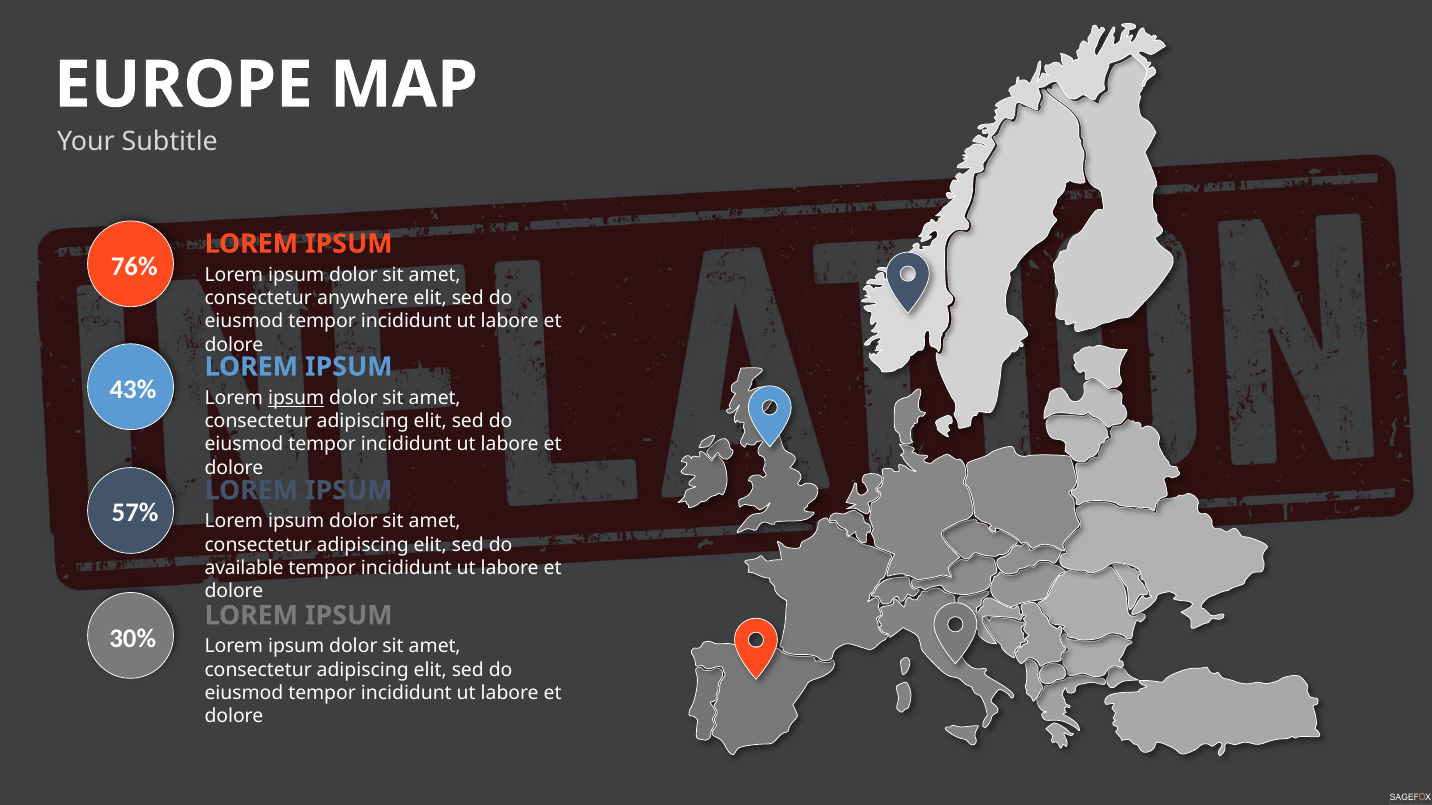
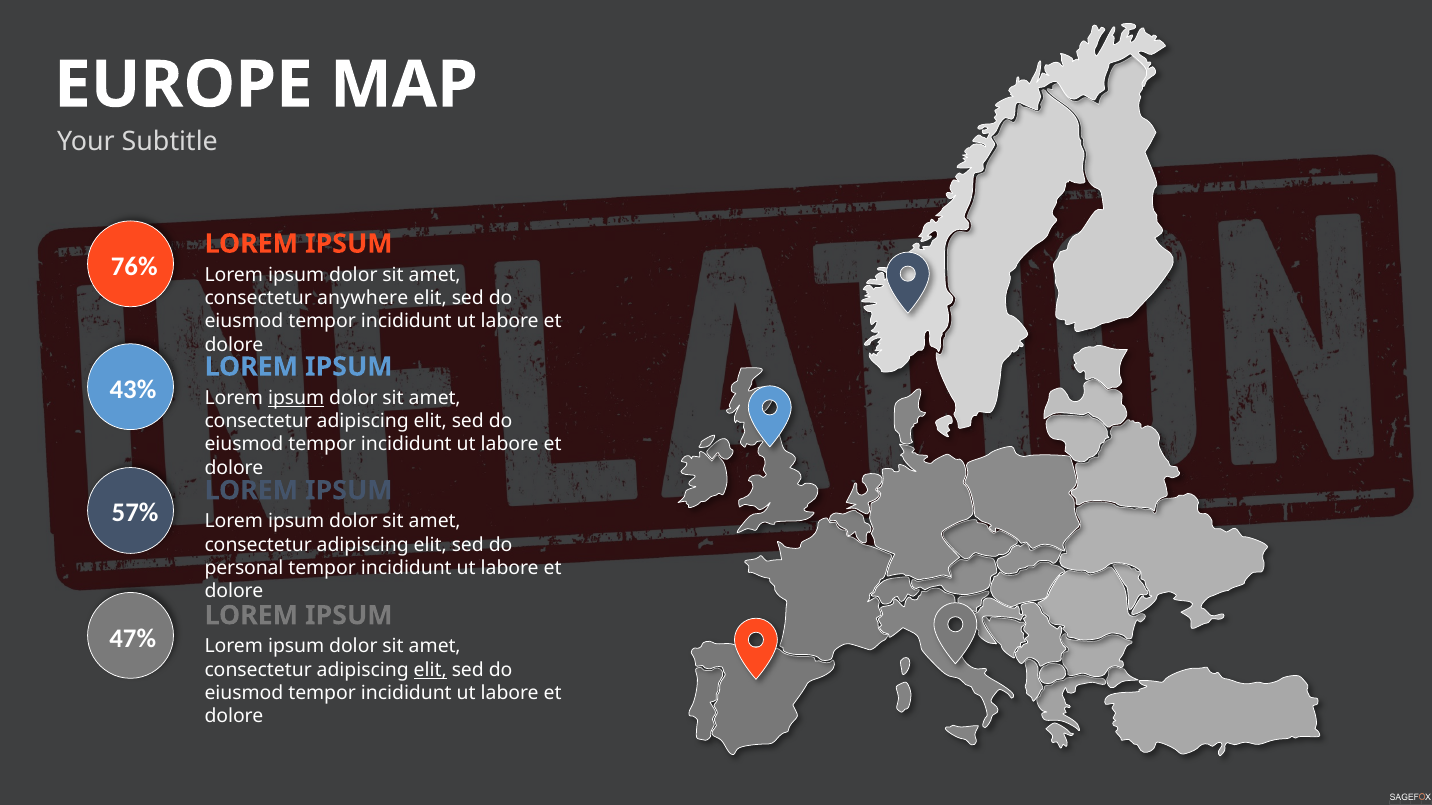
available: available -> personal
30%: 30% -> 47%
elit at (430, 670) underline: none -> present
